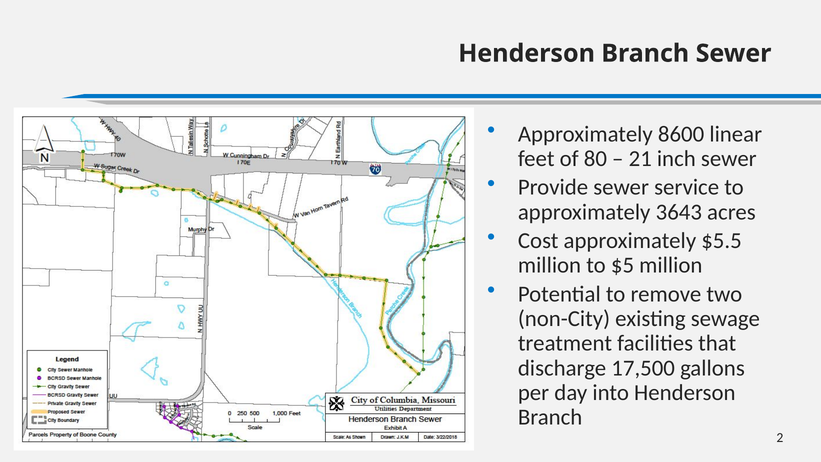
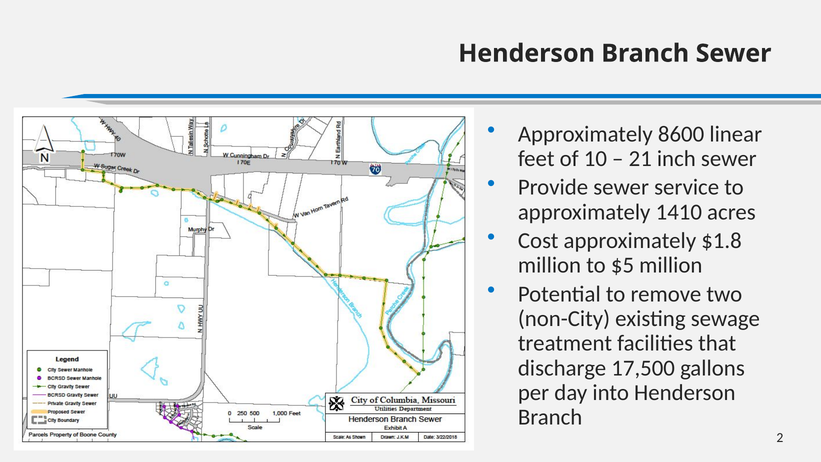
80: 80 -> 10
3643: 3643 -> 1410
$5.5: $5.5 -> $1.8
